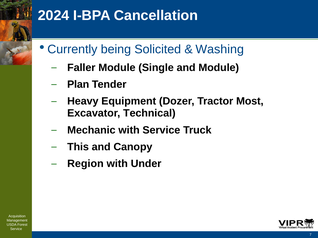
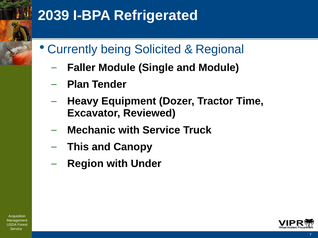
2024: 2024 -> 2039
Cancellation: Cancellation -> Refrigerated
Washing: Washing -> Regional
Most: Most -> Time
Technical: Technical -> Reviewed
